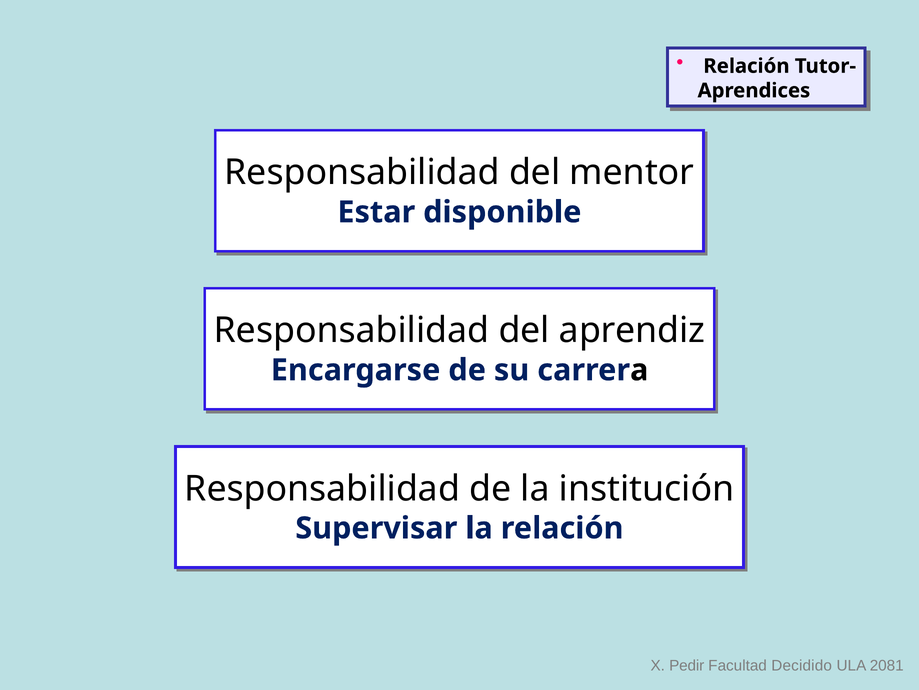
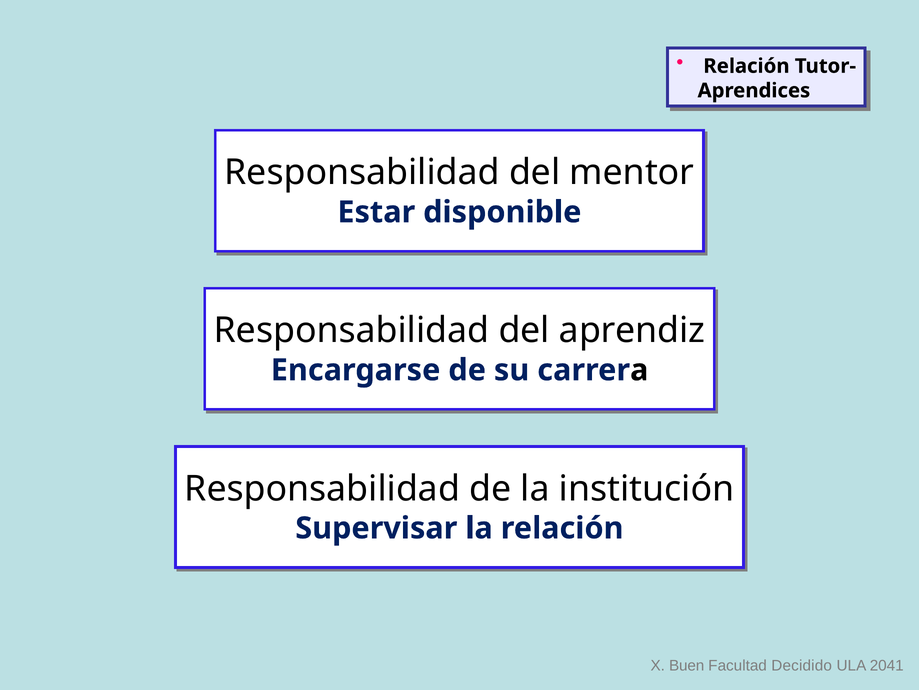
Pedir: Pedir -> Buen
2081: 2081 -> 2041
